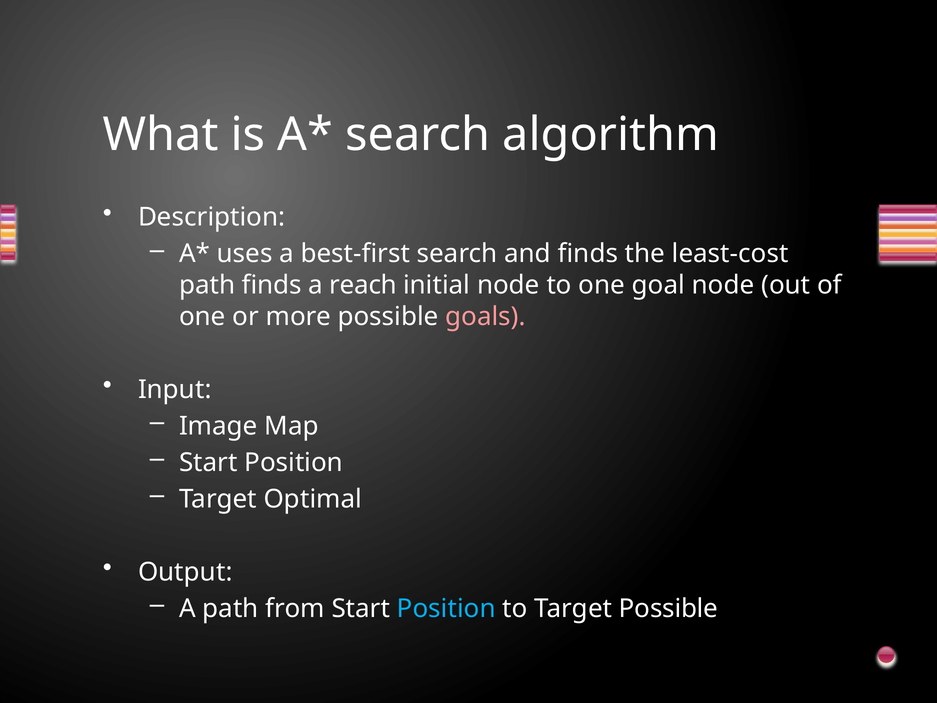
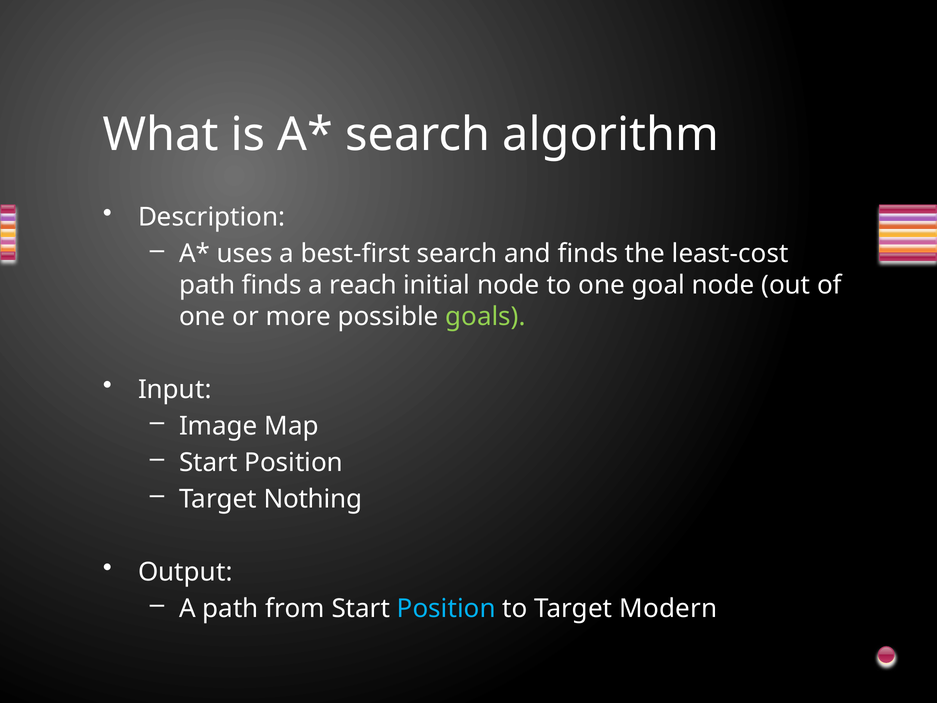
goals colour: pink -> light green
Optimal: Optimal -> Nothing
Target Possible: Possible -> Modern
